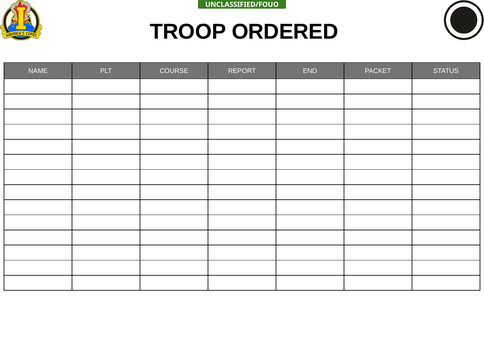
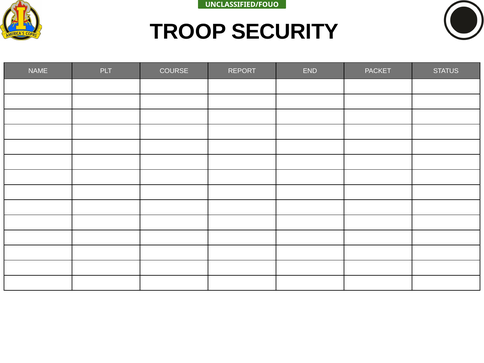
ORDERED: ORDERED -> SECURITY
